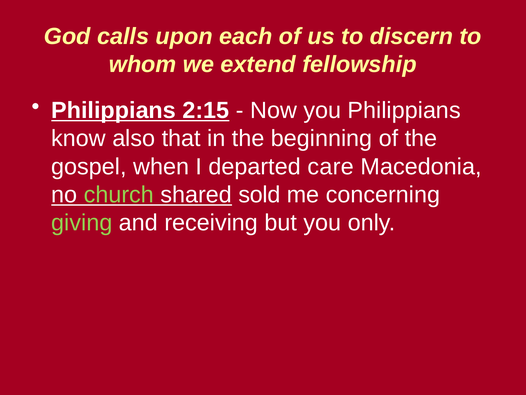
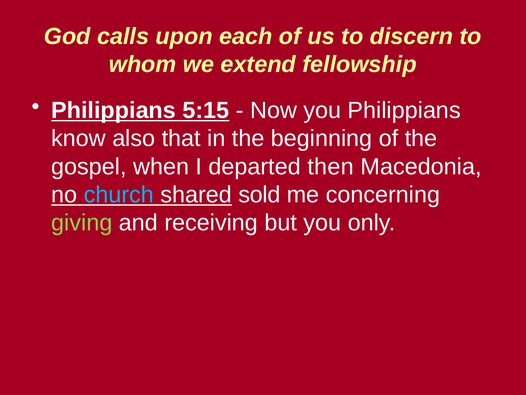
2:15: 2:15 -> 5:15
care: care -> then
church colour: light green -> light blue
